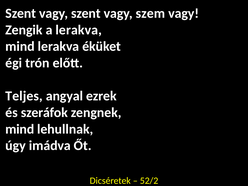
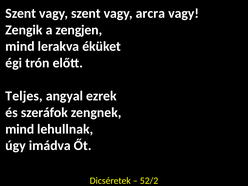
szem: szem -> arcra
a lerakva: lerakva -> zengjen
